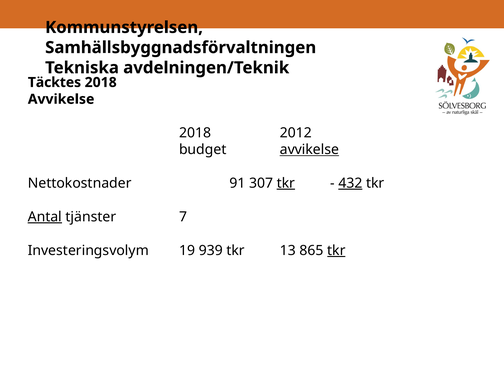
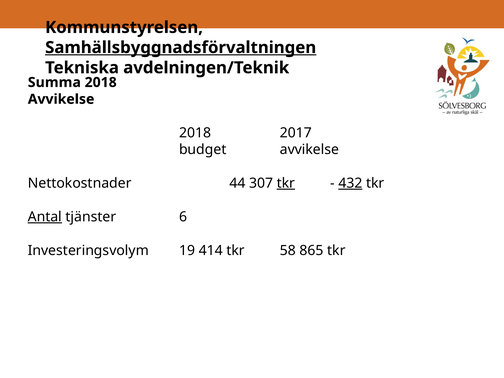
Samhällsbyggnadsförvaltningen underline: none -> present
Täcktes: Täcktes -> Summa
2012: 2012 -> 2017
avvikelse at (309, 150) underline: present -> none
91: 91 -> 44
7: 7 -> 6
939: 939 -> 414
13: 13 -> 58
tkr at (336, 250) underline: present -> none
